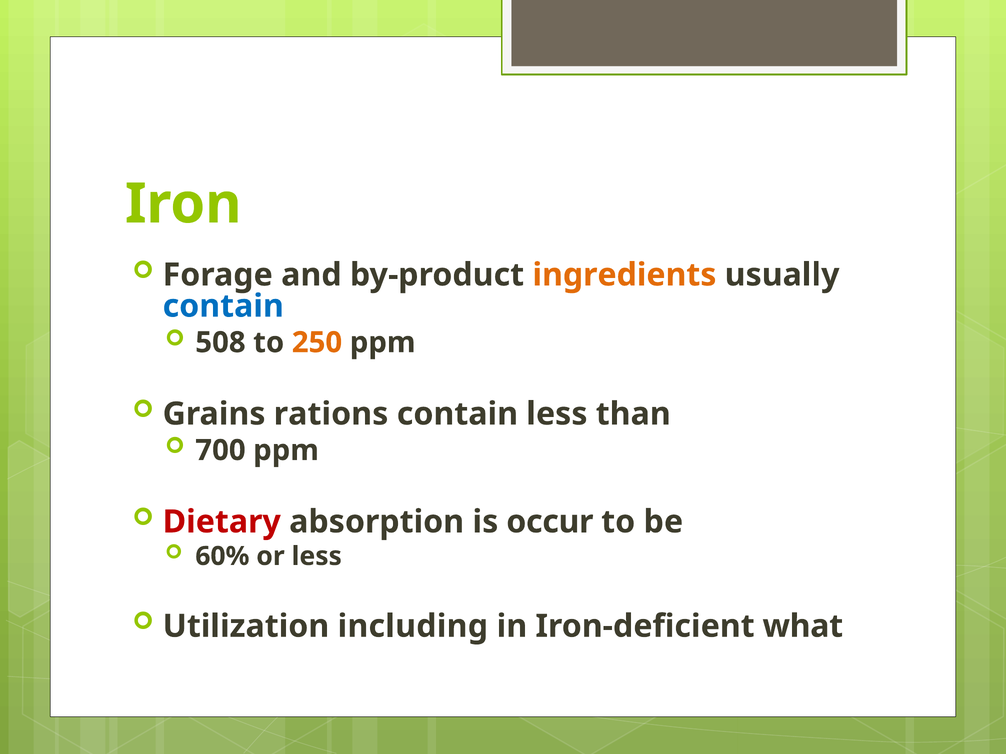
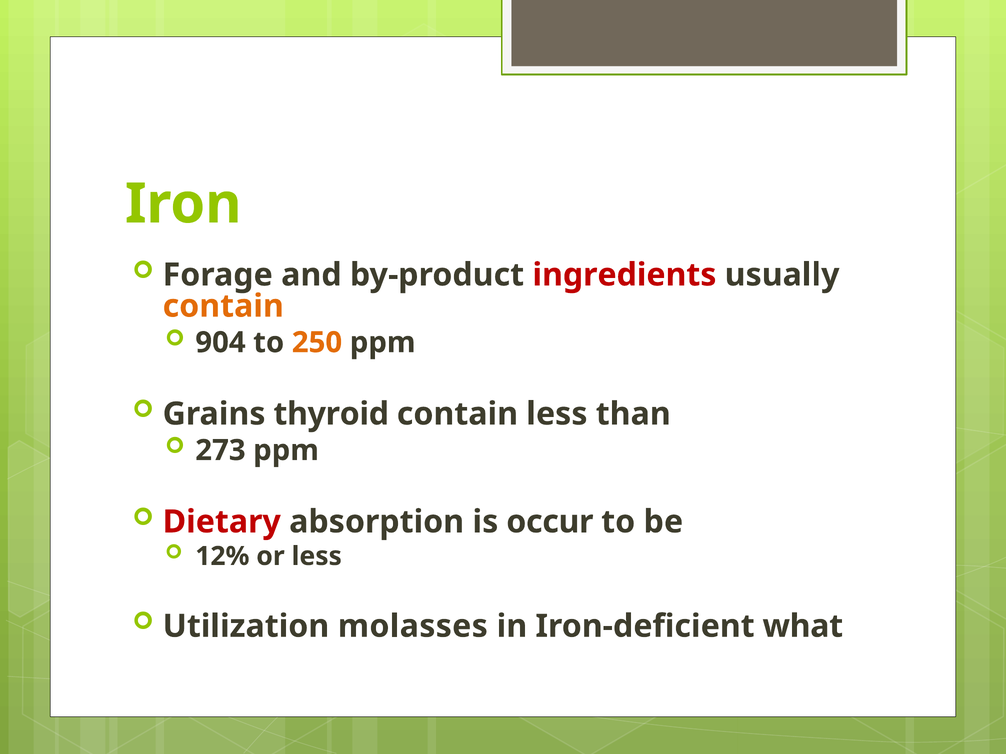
ingredients colour: orange -> red
contain at (223, 306) colour: blue -> orange
508: 508 -> 904
rations: rations -> thyroid
700: 700 -> 273
60%: 60% -> 12%
including: including -> molasses
